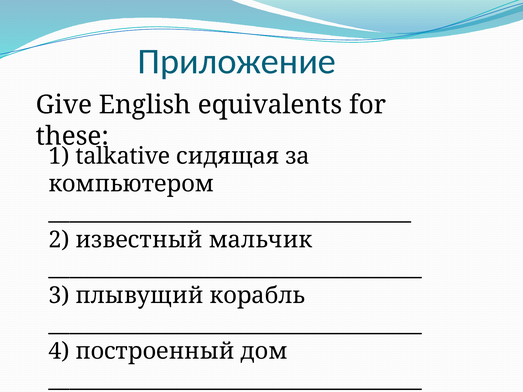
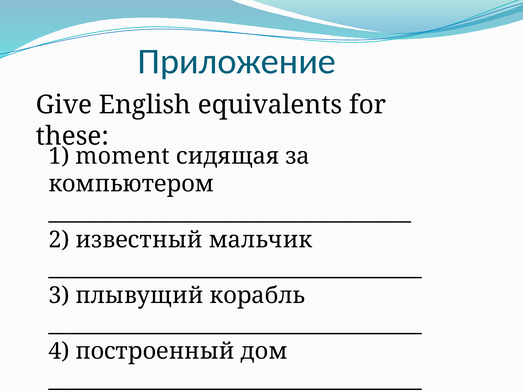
talkative: talkative -> moment
